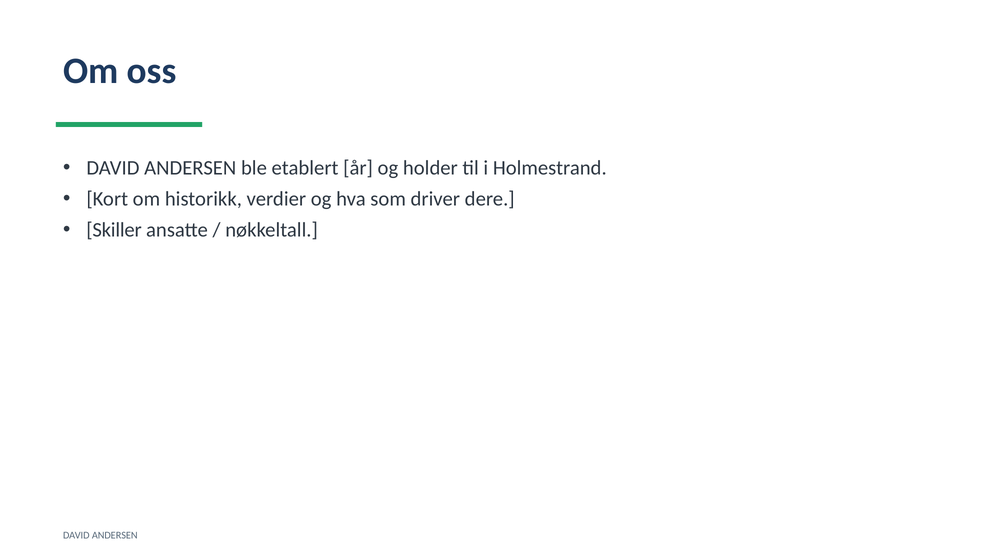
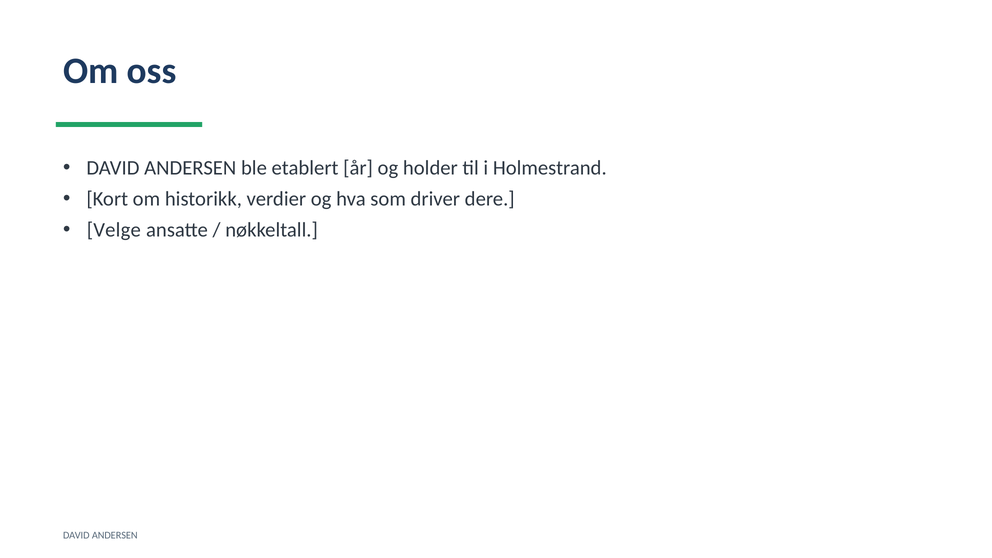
Skiller: Skiller -> Velge
